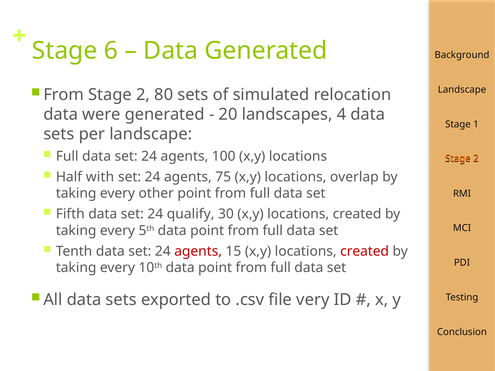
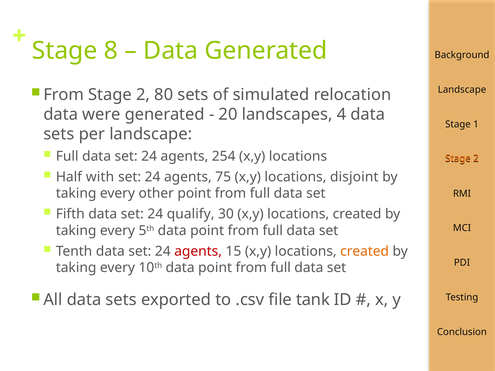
6: 6 -> 8
100: 100 -> 254
overlap: overlap -> disjoint
created at (365, 251) colour: red -> orange
very: very -> tank
